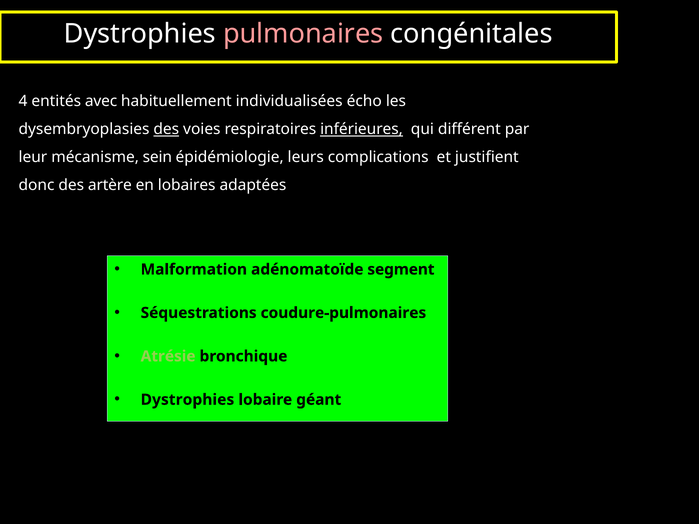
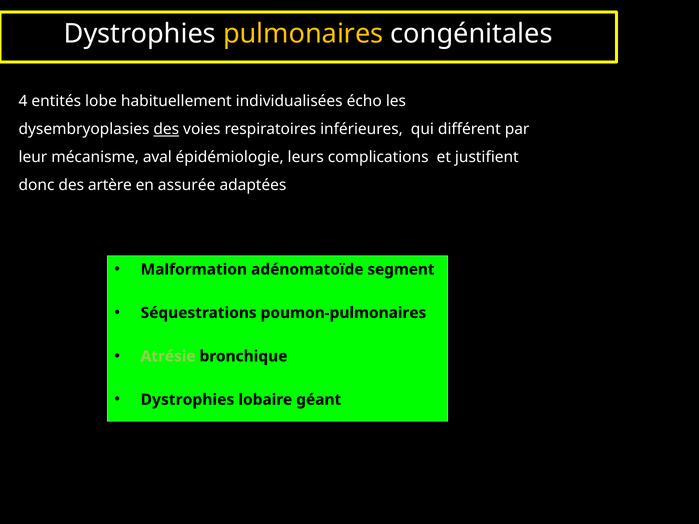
pulmonaires colour: pink -> yellow
avec: avec -> lobe
inférieures underline: present -> none
sein: sein -> aval
lobaires: lobaires -> assurée
coudure-pulmonaires: coudure-pulmonaires -> poumon-pulmonaires
